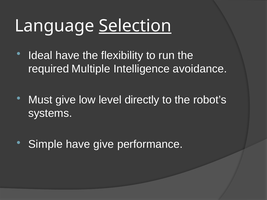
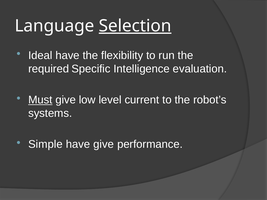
Multiple: Multiple -> Specific
avoidance: avoidance -> evaluation
Must underline: none -> present
directly: directly -> current
